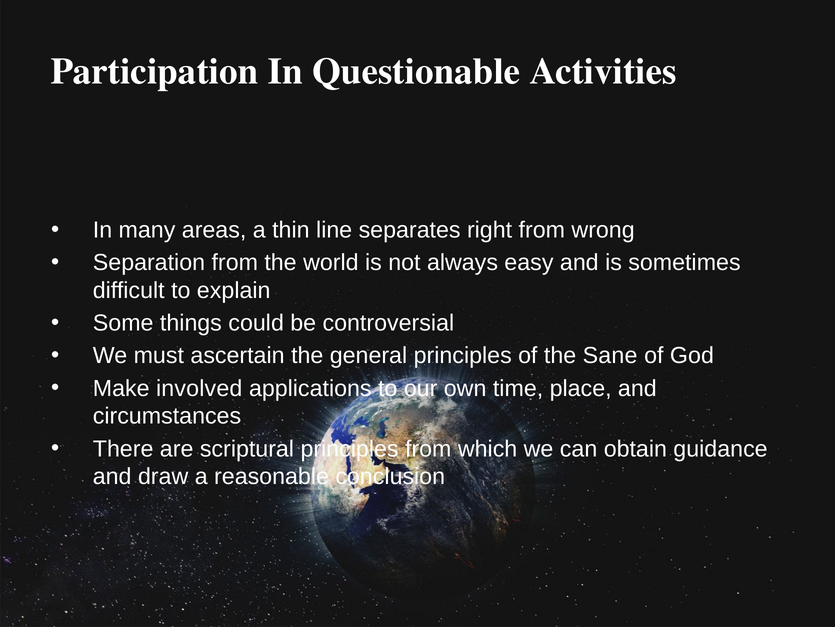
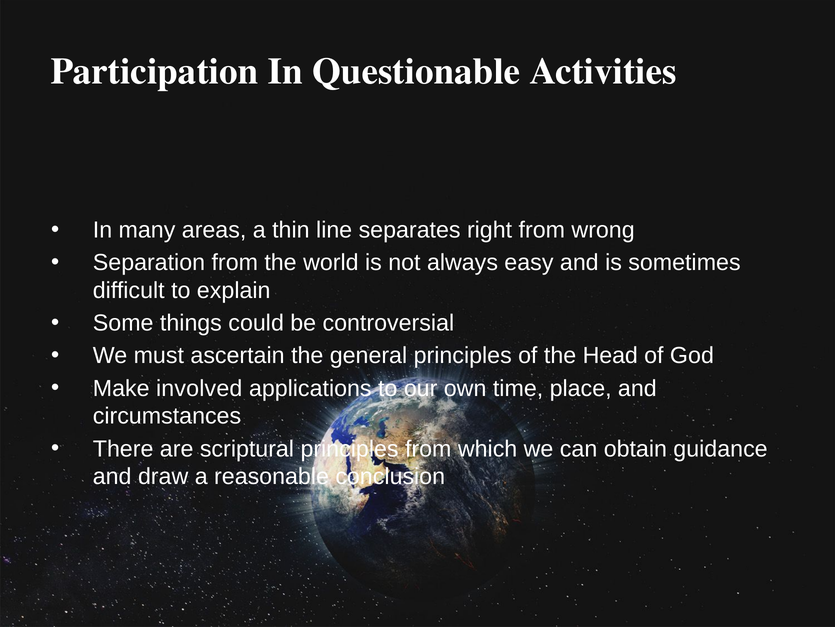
Sane: Sane -> Head
